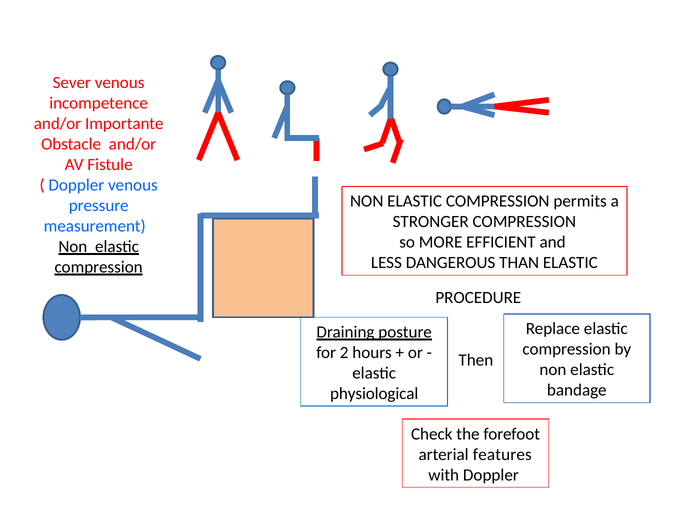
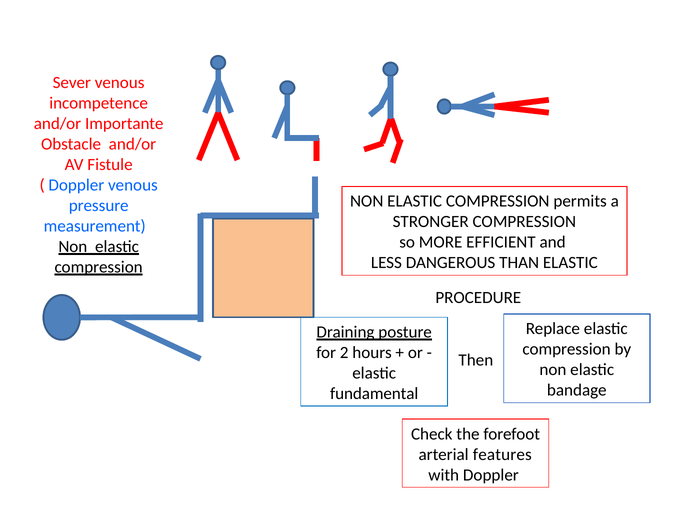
physiological: physiological -> fundamental
